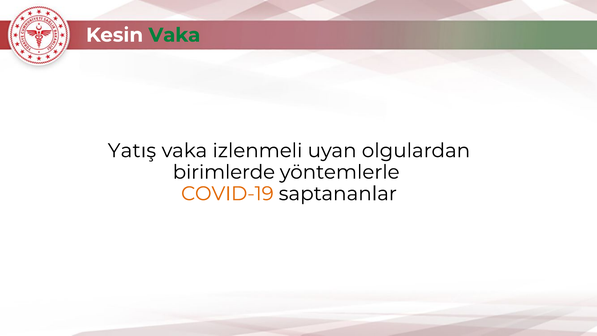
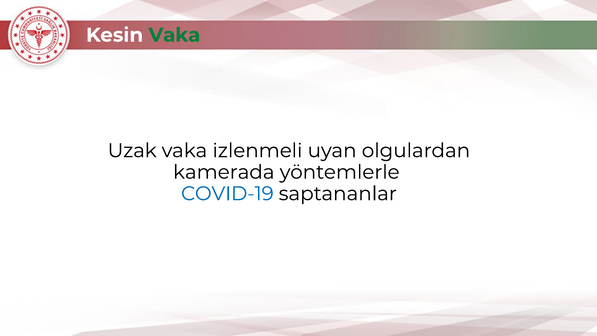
Yatış: Yatış -> Uzak
birimlerde: birimlerde -> kamerada
COVID-19 colour: orange -> blue
